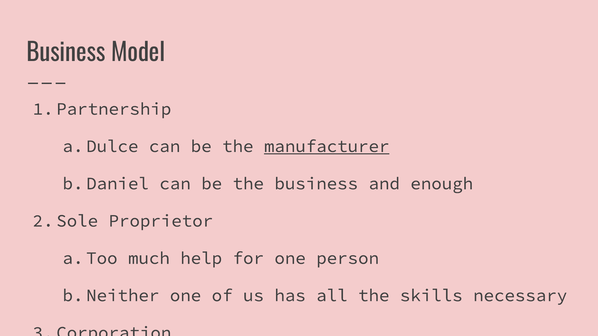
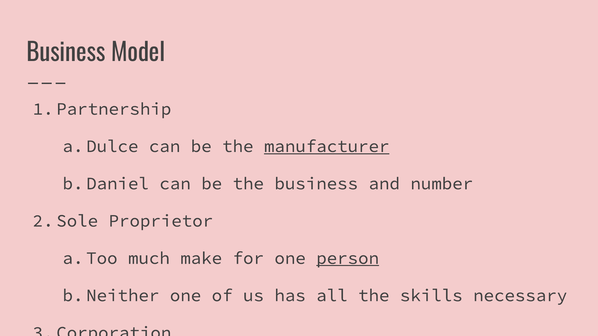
and enough: enough -> number
help: help -> make
person underline: none -> present
